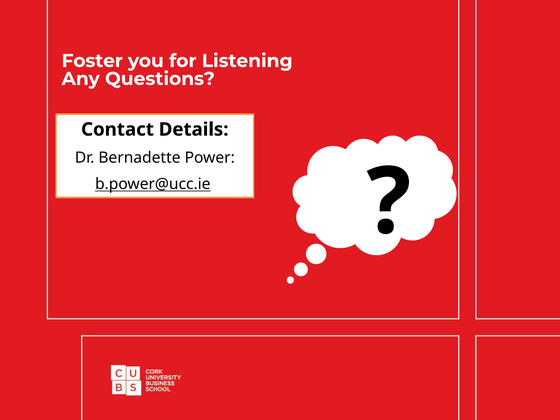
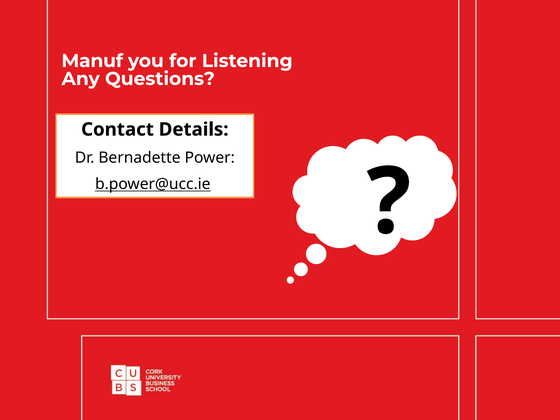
Foster: Foster -> Manuf
